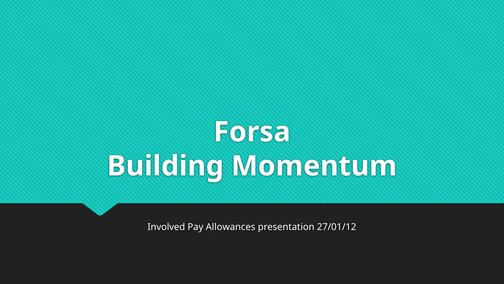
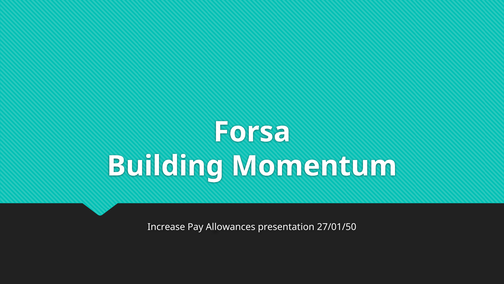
Involved: Involved -> Increase
27/01/12: 27/01/12 -> 27/01/50
